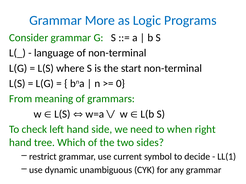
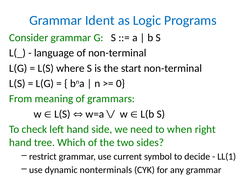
More: More -> Ident
unambiguous: unambiguous -> nonterminals
